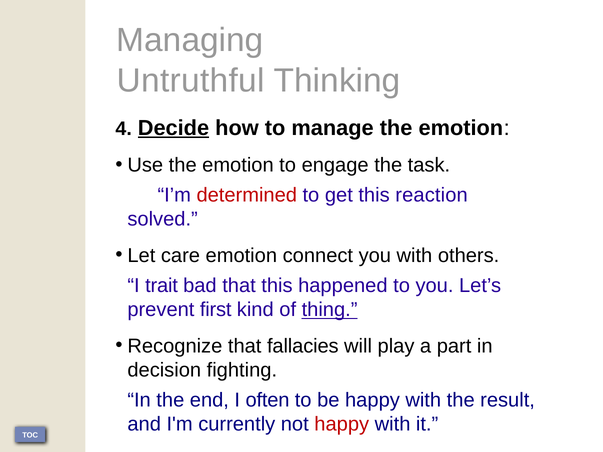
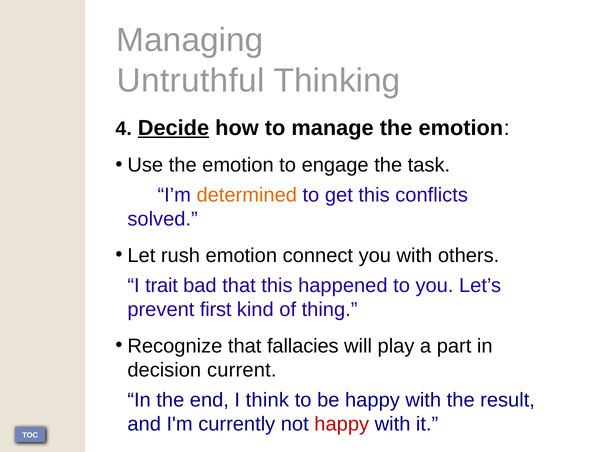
determined colour: red -> orange
reaction: reaction -> conflicts
care: care -> rush
thing underline: present -> none
fighting: fighting -> current
often: often -> think
